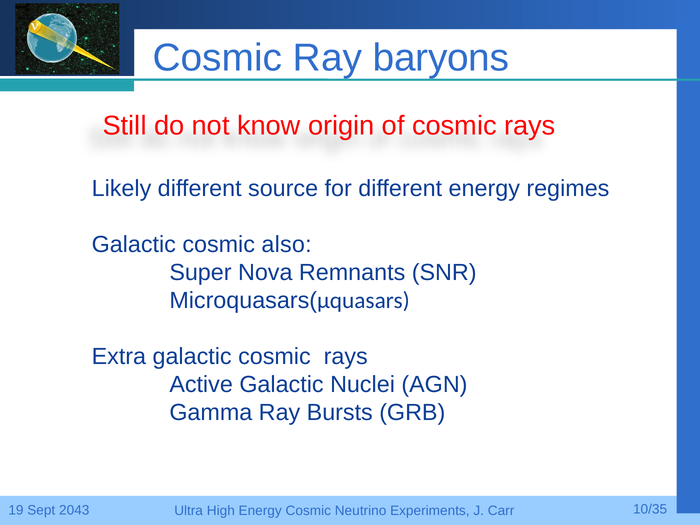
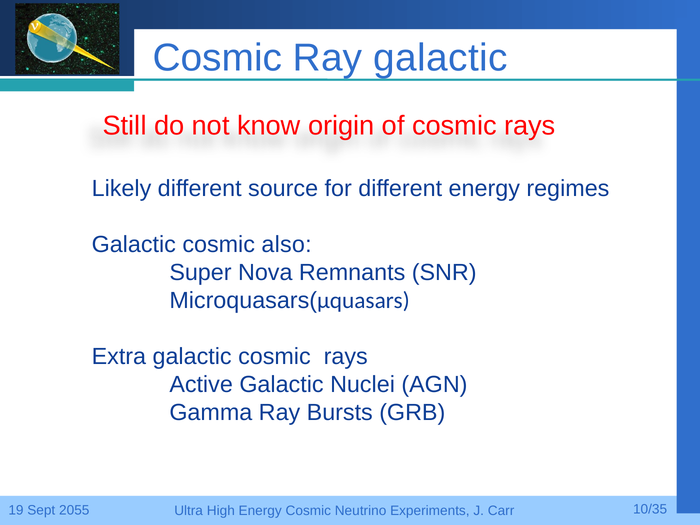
Ray baryons: baryons -> galactic
2043: 2043 -> 2055
